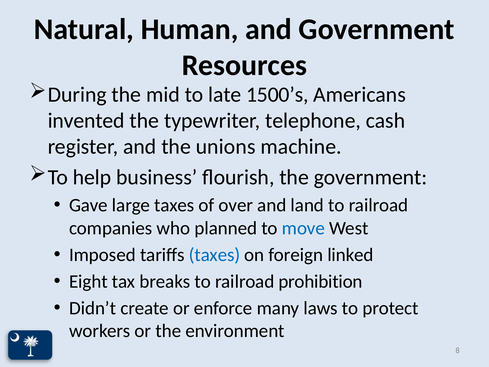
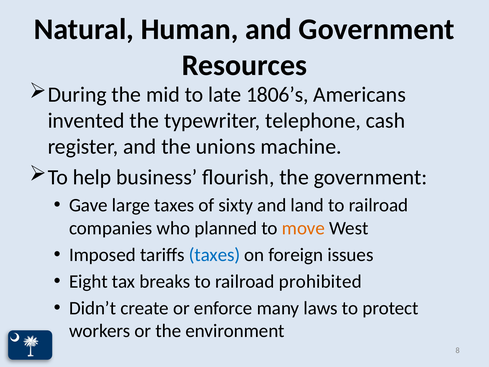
1500’s: 1500’s -> 1806’s
over: over -> sixty
move colour: blue -> orange
linked: linked -> issues
prohibition: prohibition -> prohibited
